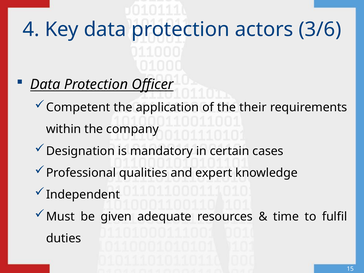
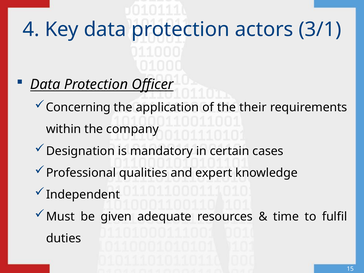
3/6: 3/6 -> 3/1
Competent: Competent -> Concerning
